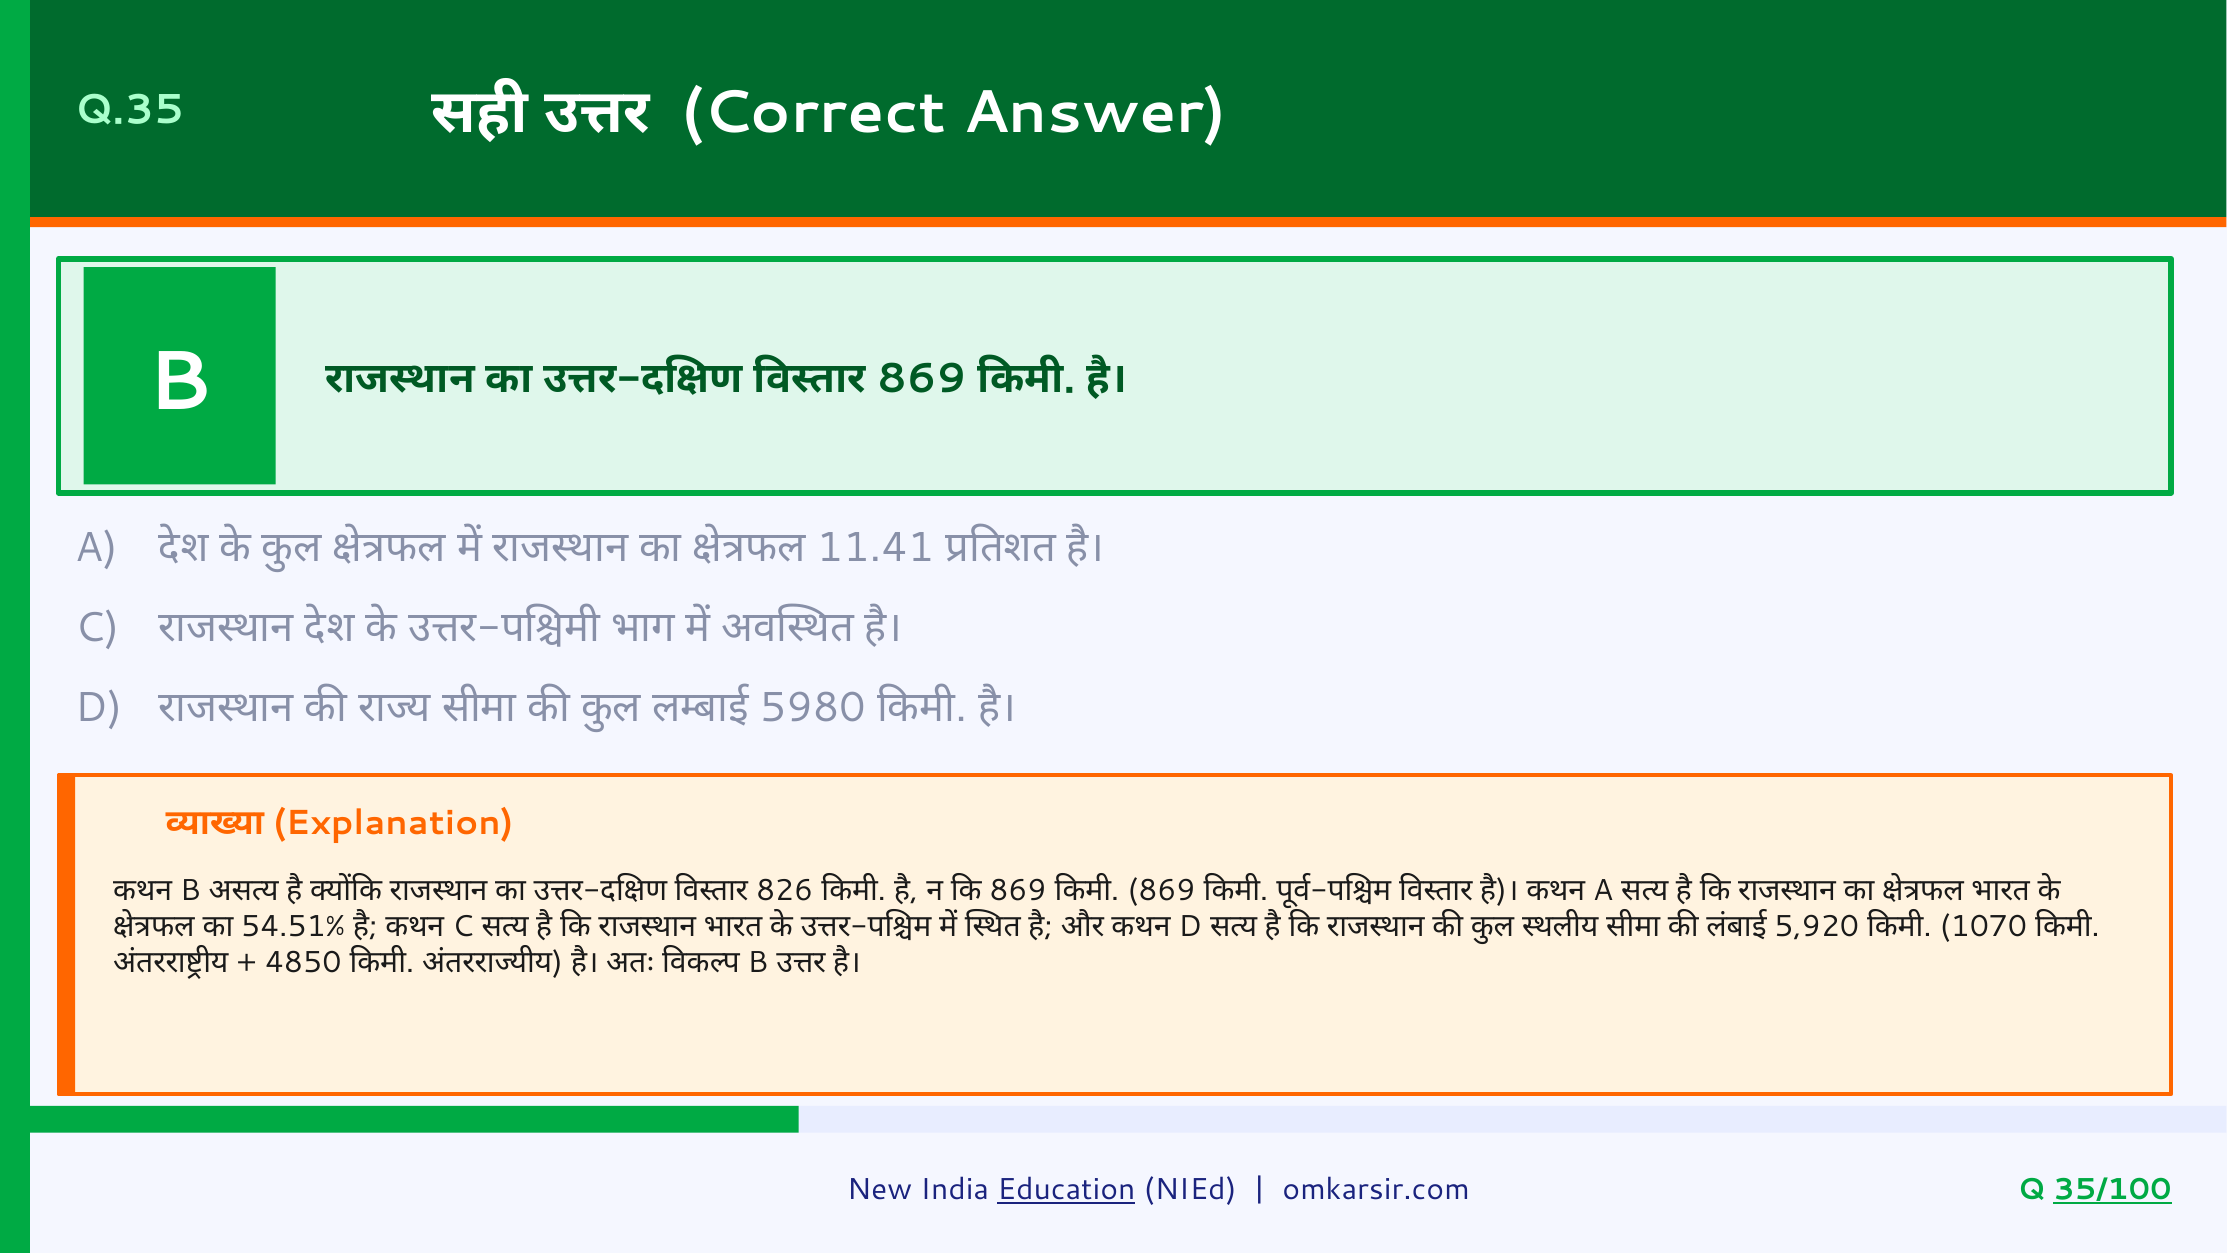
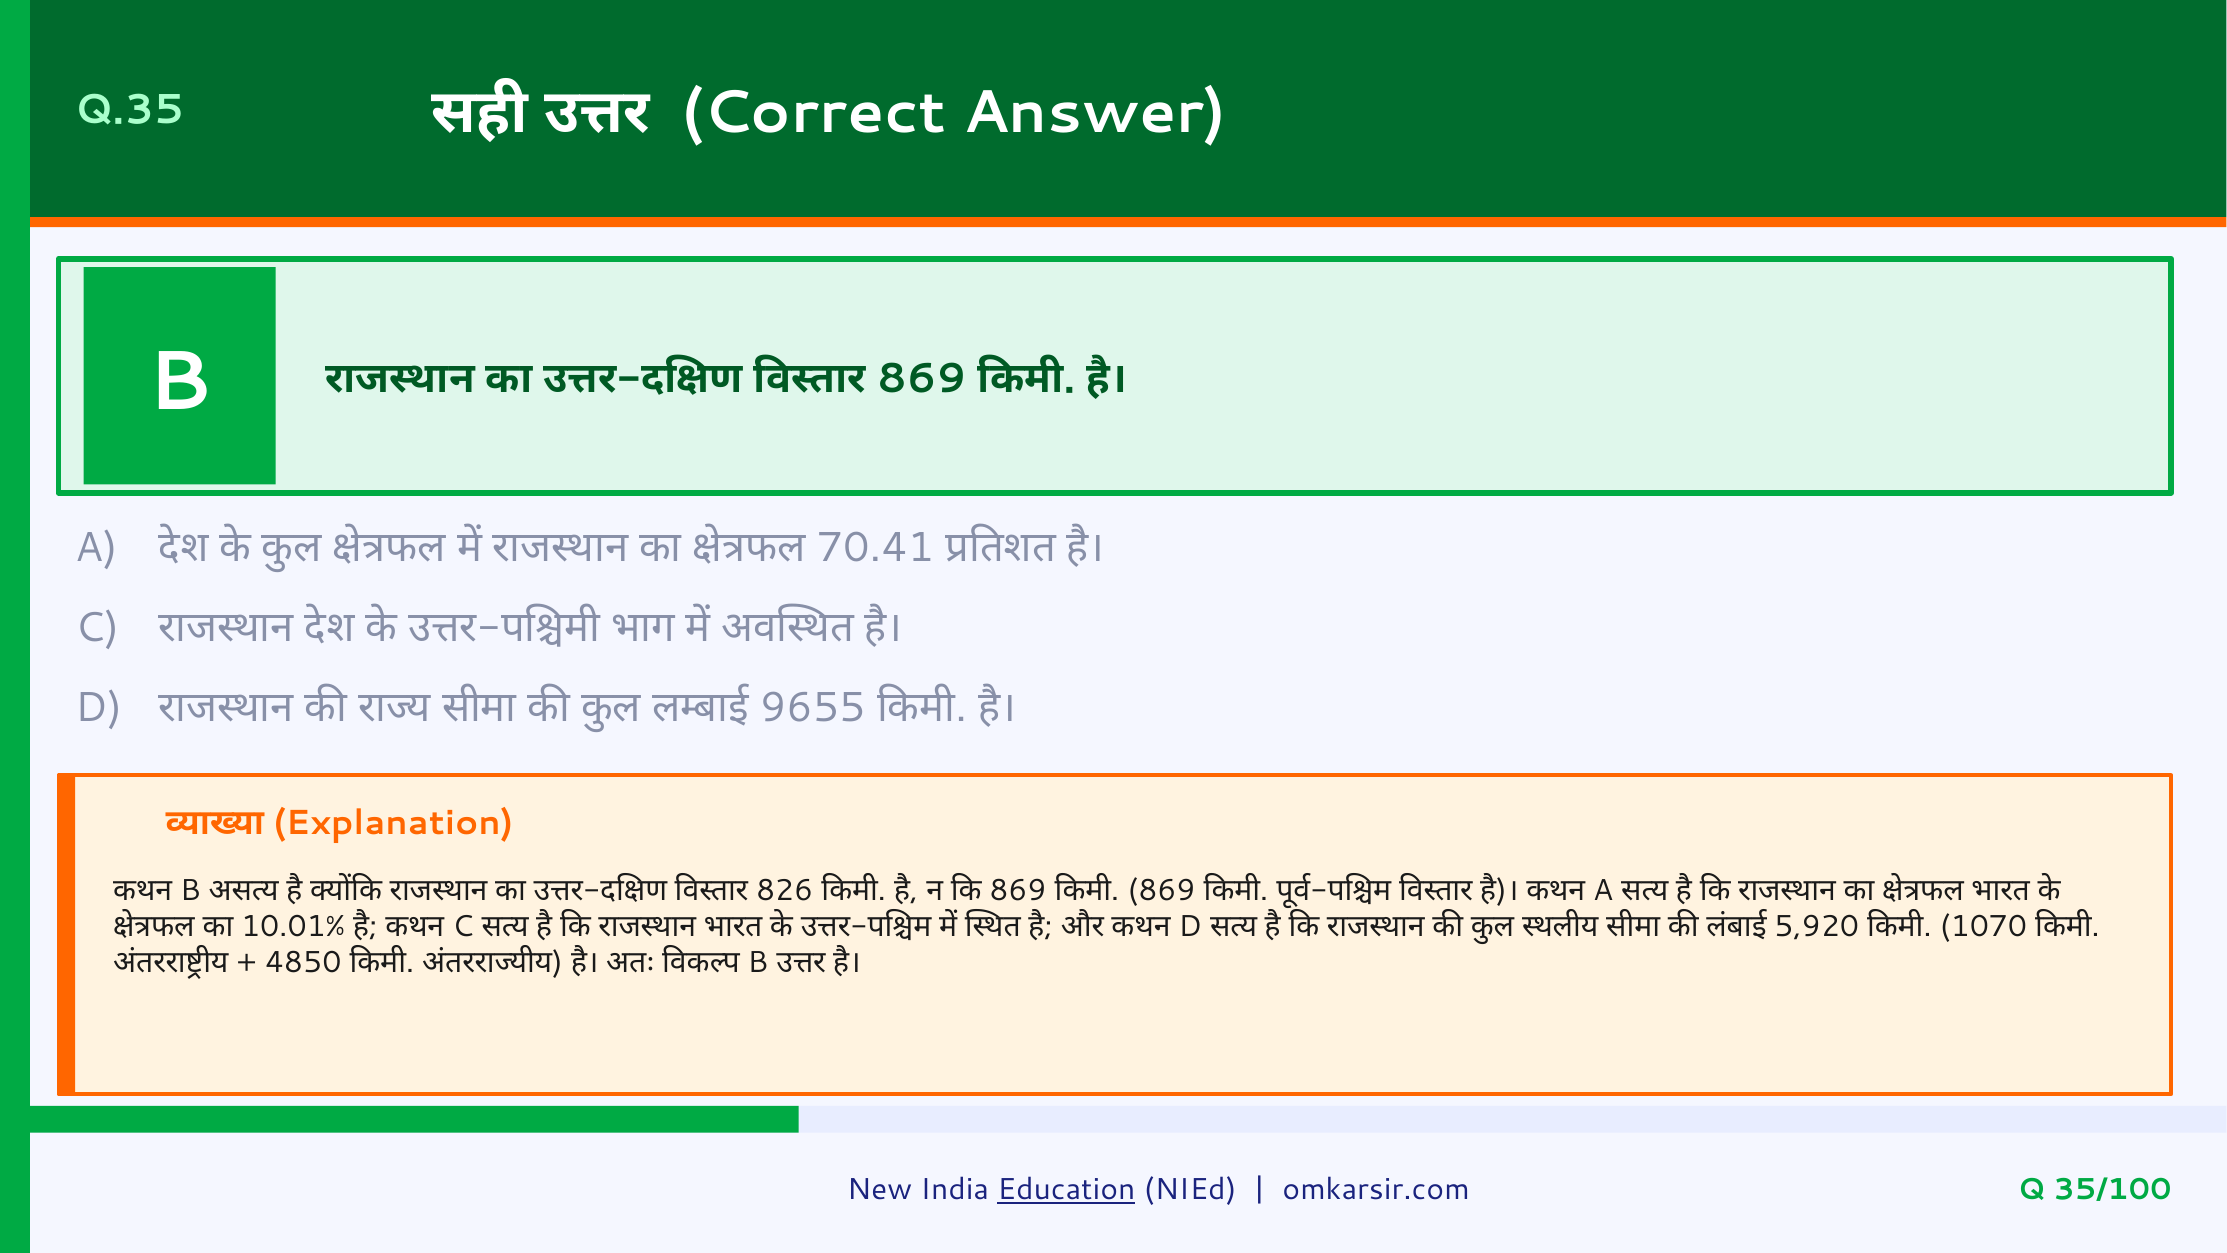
11.41: 11.41 -> 70.41
5980: 5980 -> 9655
54.51%: 54.51% -> 10.01%
35/100 underline: present -> none
